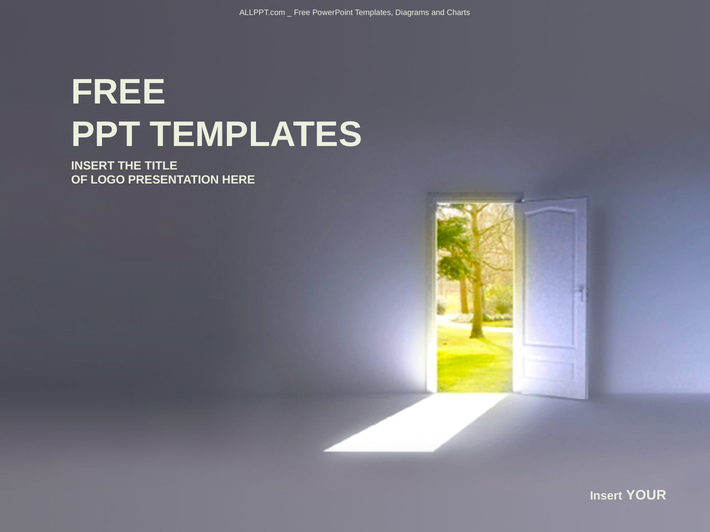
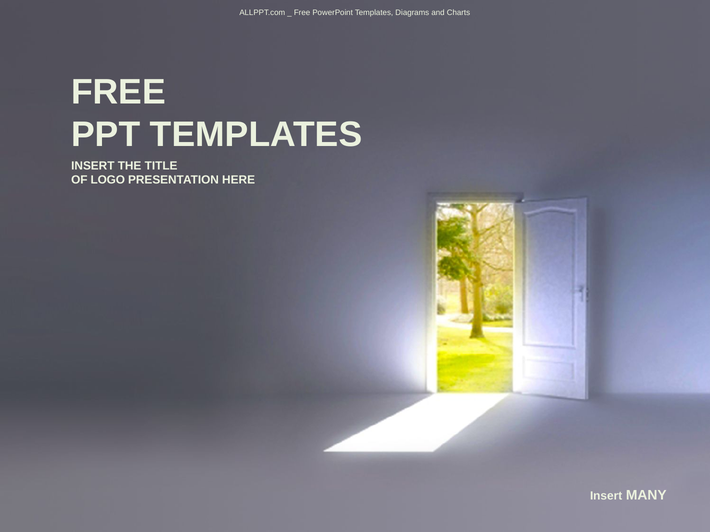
YOUR: YOUR -> MANY
